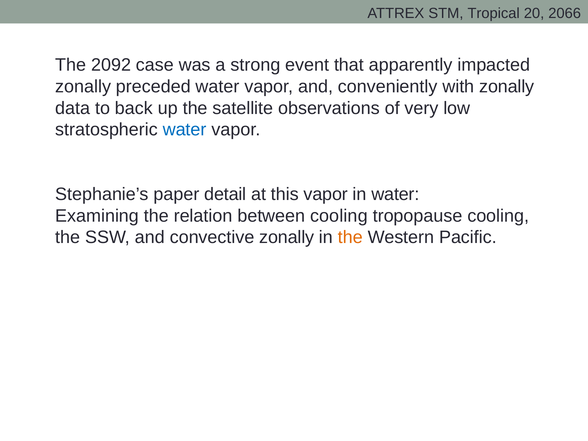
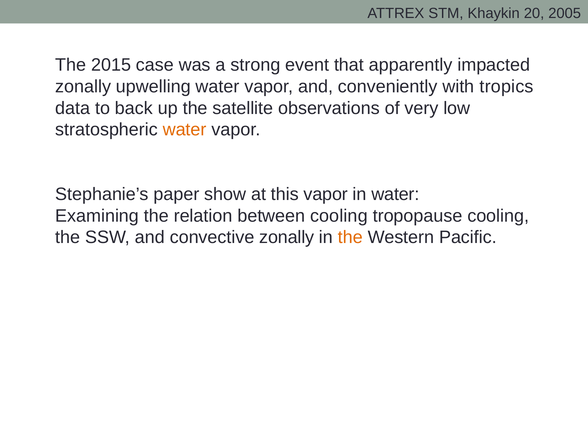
Tropical: Tropical -> Khaykin
2066: 2066 -> 2005
2092: 2092 -> 2015
preceded: preceded -> upwelling
with zonally: zonally -> tropics
water at (185, 130) colour: blue -> orange
detail: detail -> show
